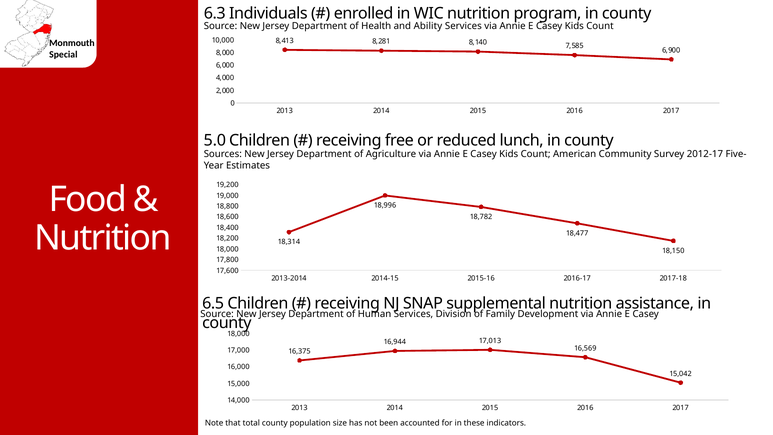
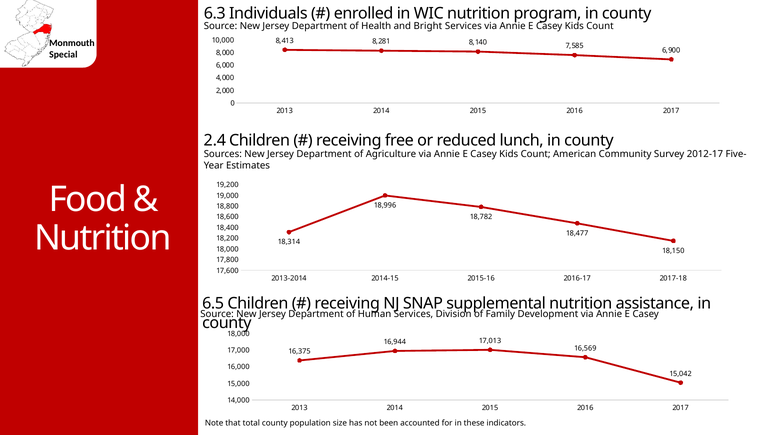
Ability: Ability -> Bright
5.0: 5.0 -> 2.4
